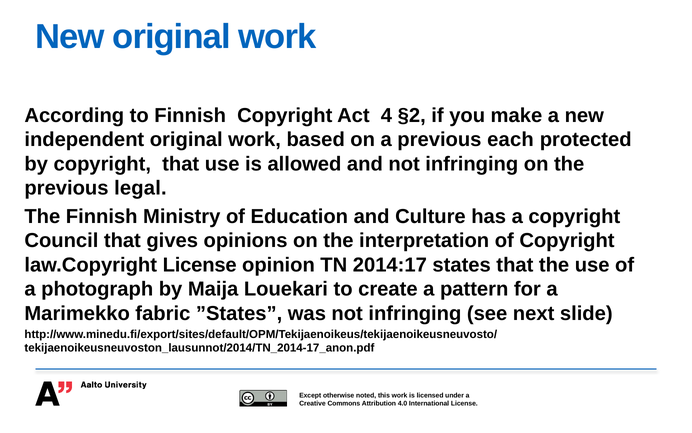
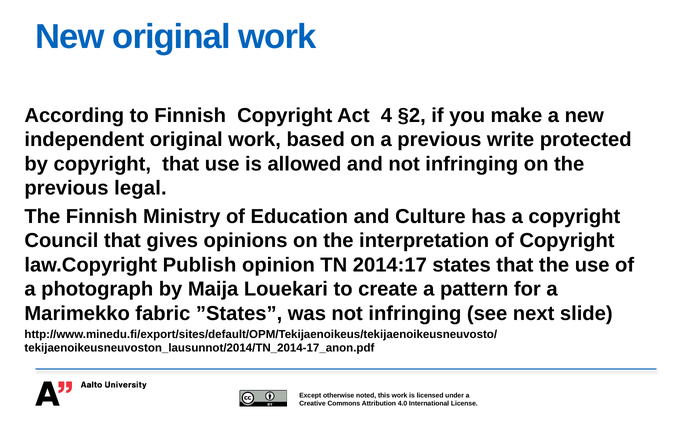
each: each -> write
law.Copyright License: License -> Publish
